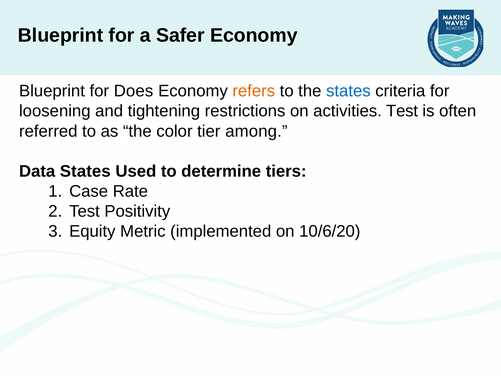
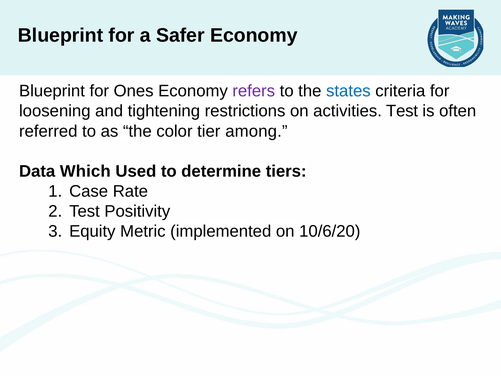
Does: Does -> Ones
refers colour: orange -> purple
Data States: States -> Which
